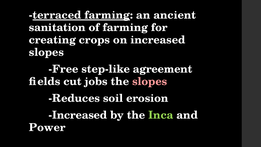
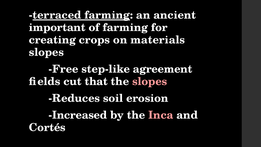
sanitation: sanitation -> important
on increased: increased -> materials
jobs: jobs -> that
Inca colour: light green -> pink
Power: Power -> Cortés
